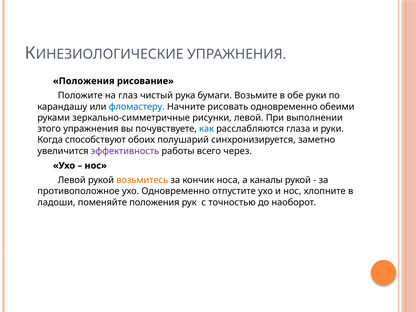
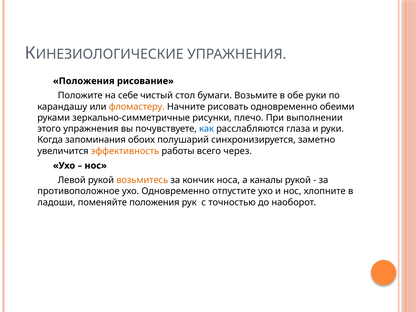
глаз: глаз -> себе
рука: рука -> стол
фломастеру colour: blue -> orange
рисунки левой: левой -> плечо
способствуют: способствуют -> запоминания
эффективность colour: purple -> orange
